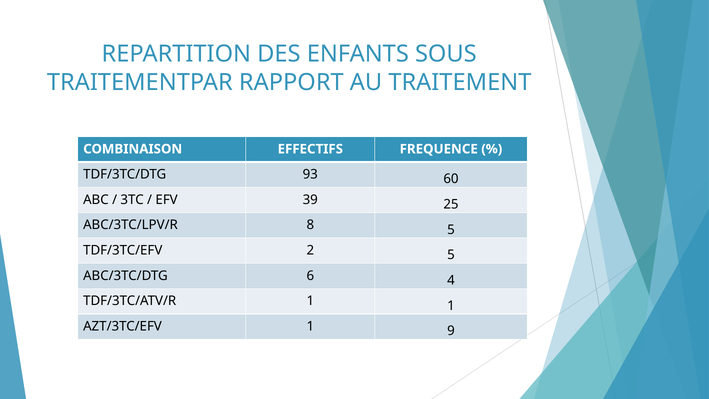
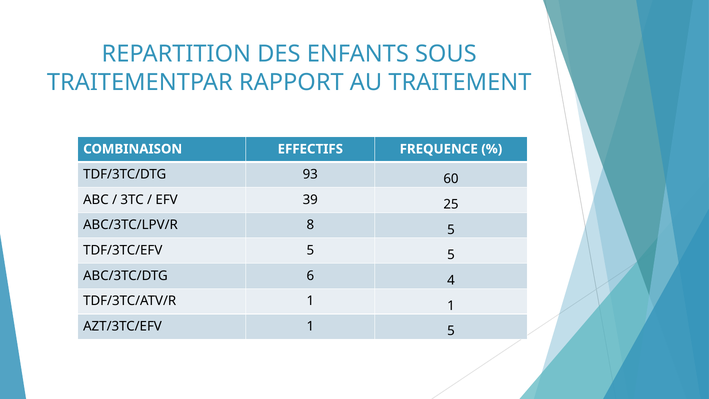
TDF/3TC/EFV 2: 2 -> 5
1 9: 9 -> 5
